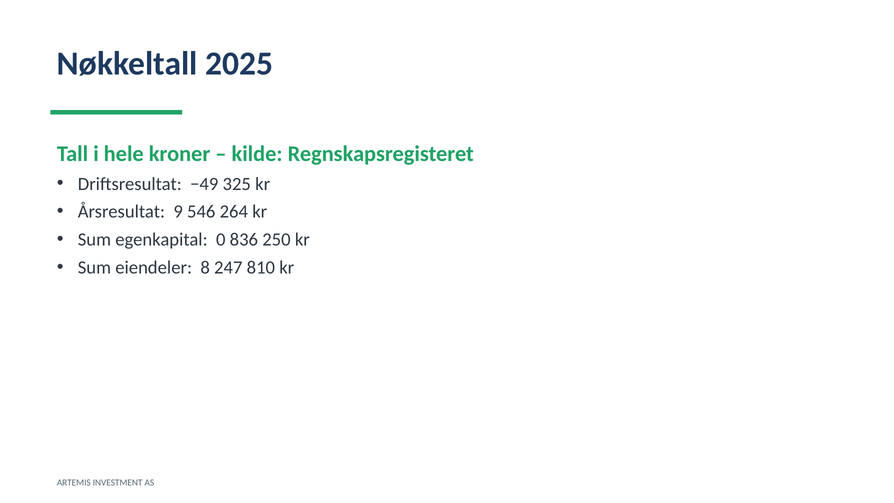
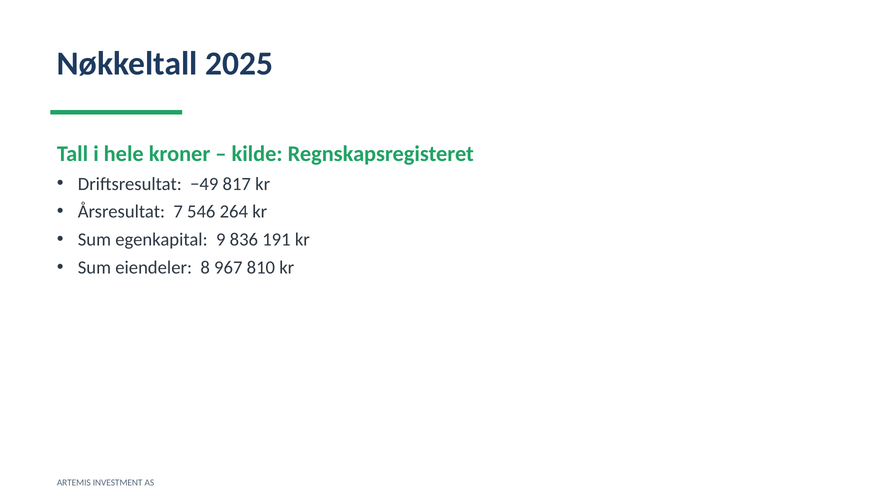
325: 325 -> 817
9: 9 -> 7
0: 0 -> 9
250: 250 -> 191
247: 247 -> 967
